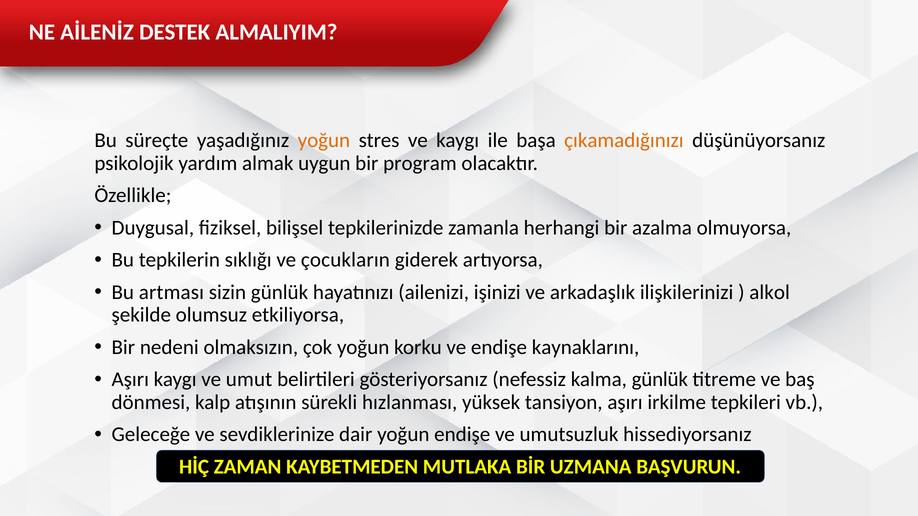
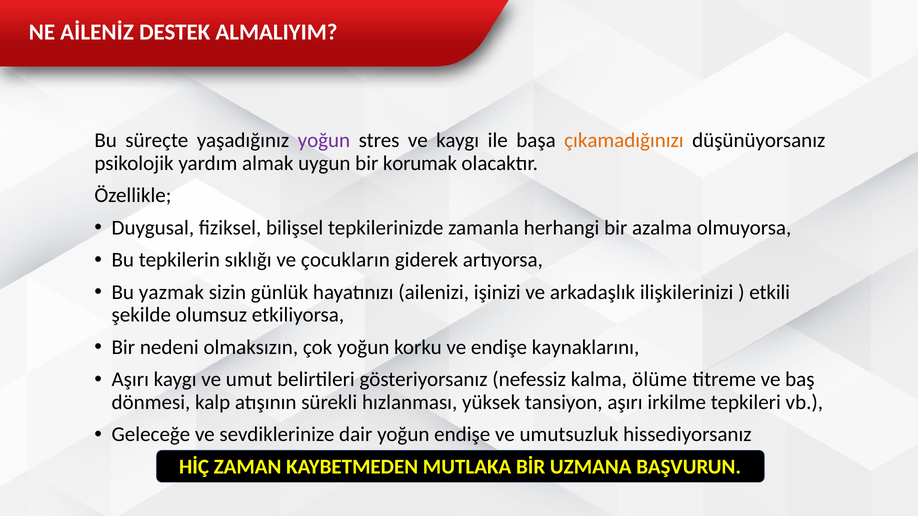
yoğun at (324, 141) colour: orange -> purple
program: program -> korumak
artması: artması -> yazmak
alkol: alkol -> etkili
kalma günlük: günlük -> ölüme
